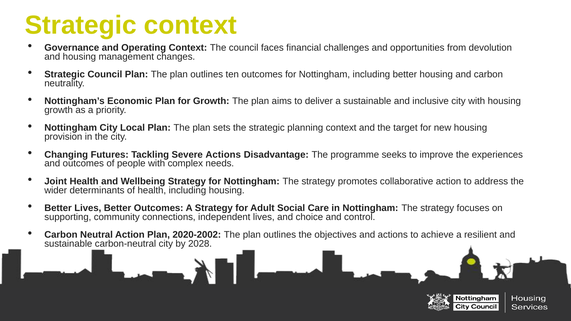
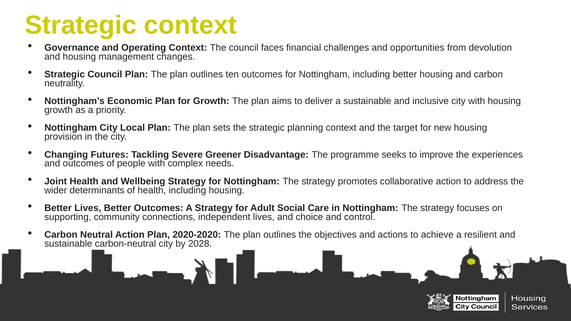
Severe Actions: Actions -> Greener
2020-2002: 2020-2002 -> 2020-2020
